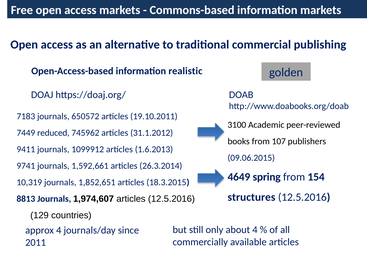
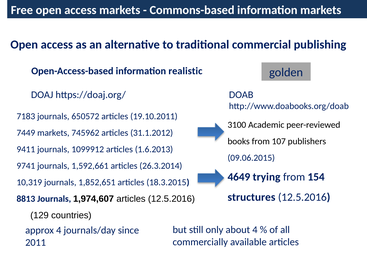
7449 reduced: reduced -> markets
spring: spring -> trying
